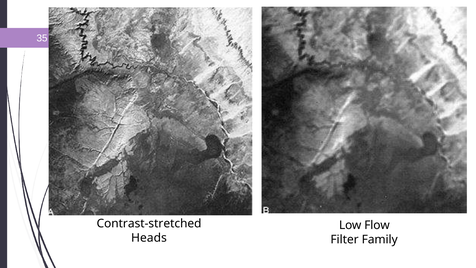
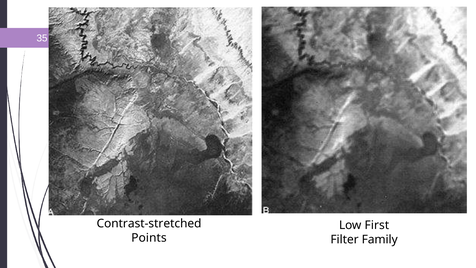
Flow: Flow -> First
Heads: Heads -> Points
